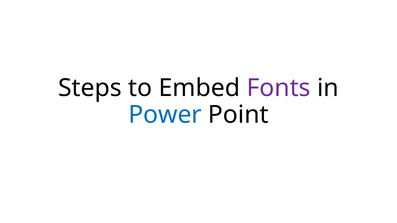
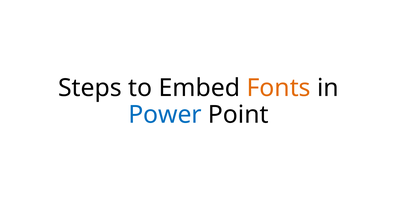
Fonts colour: purple -> orange
